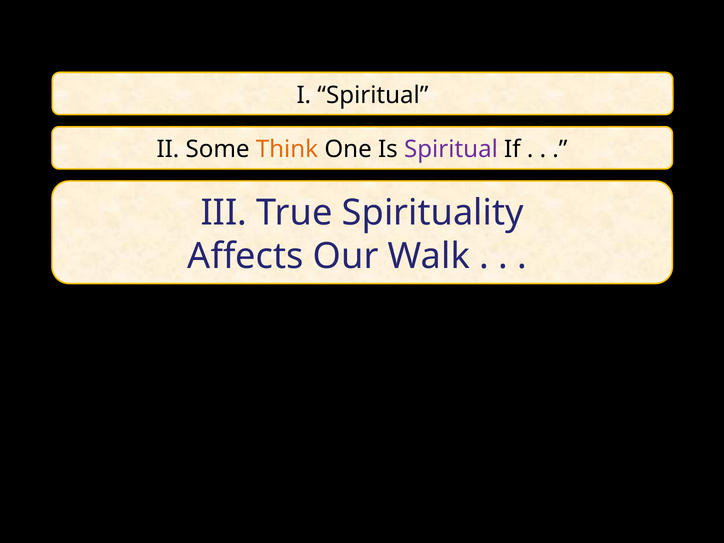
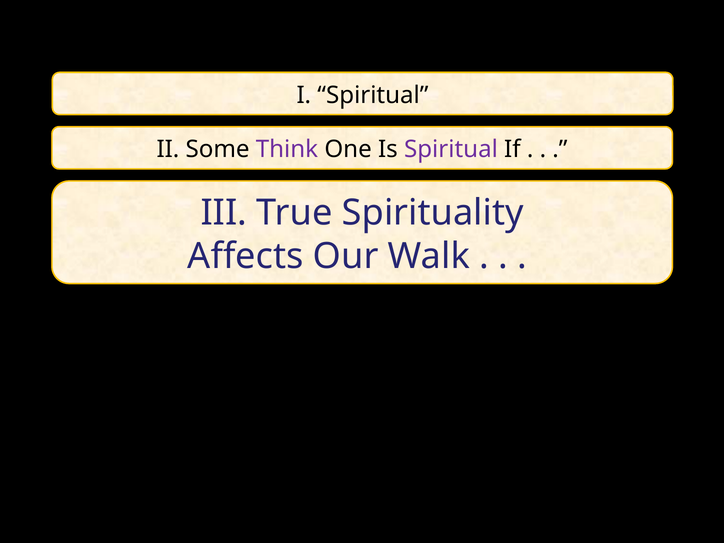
Think colour: orange -> purple
